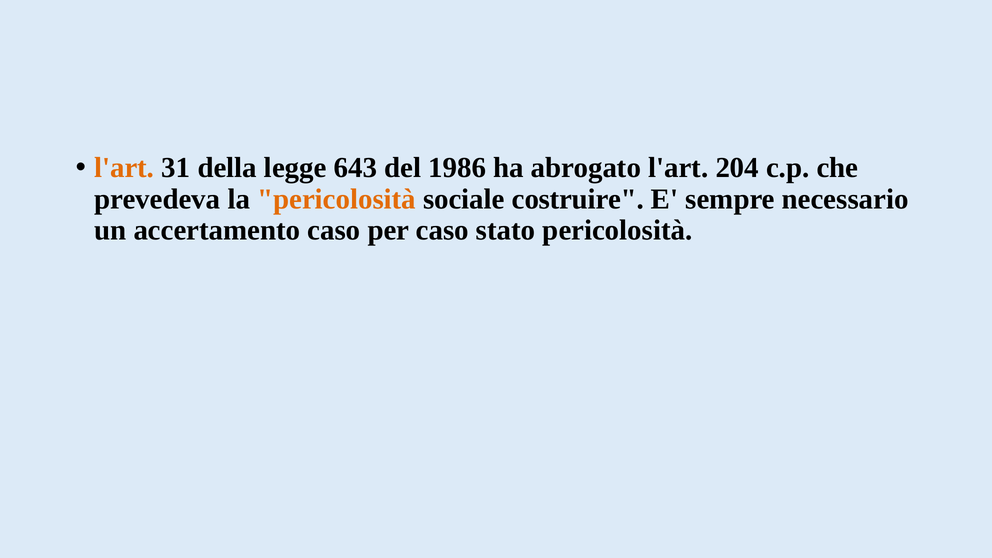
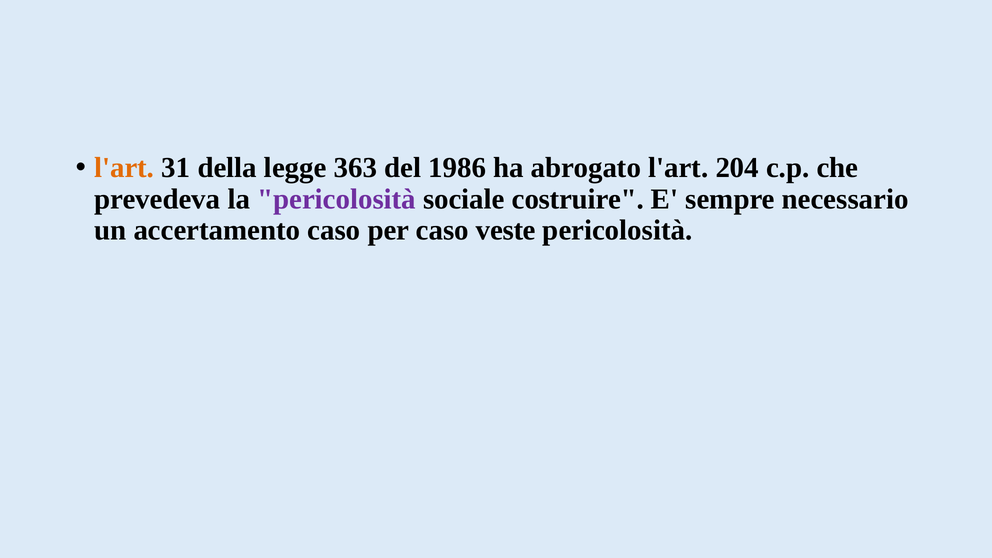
643: 643 -> 363
pericolosità at (336, 199) colour: orange -> purple
stato: stato -> veste
